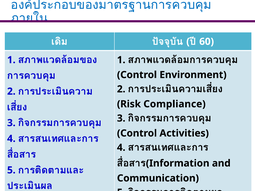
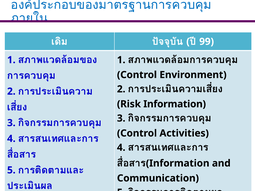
60: 60 -> 99
Compliance: Compliance -> Information
